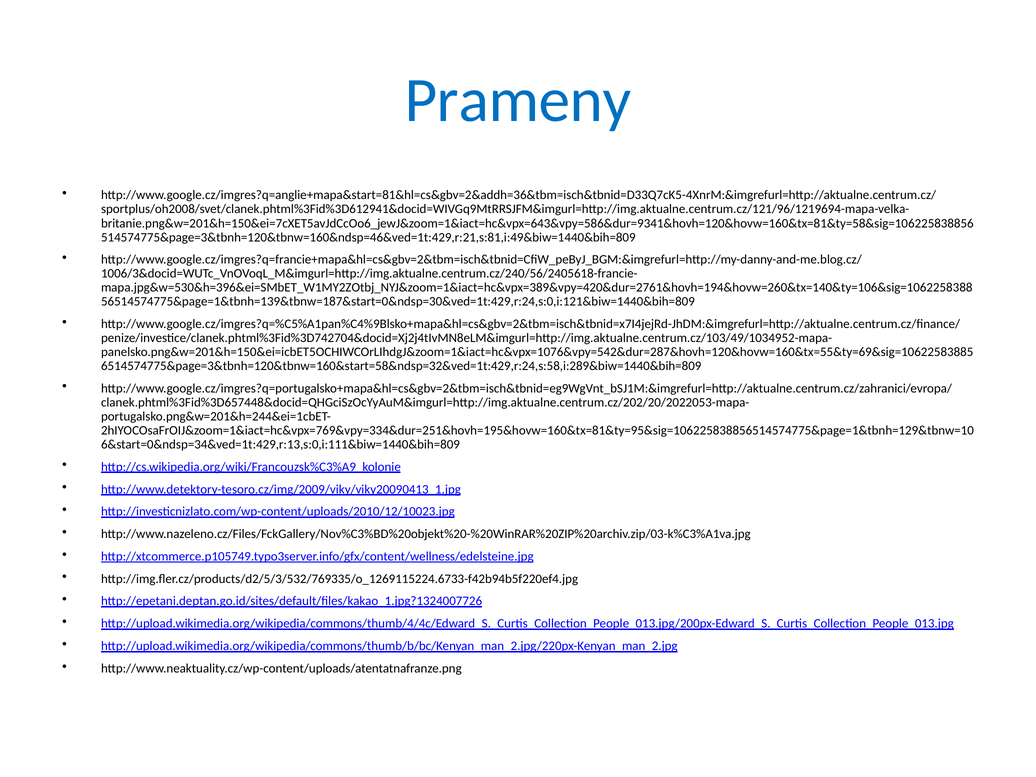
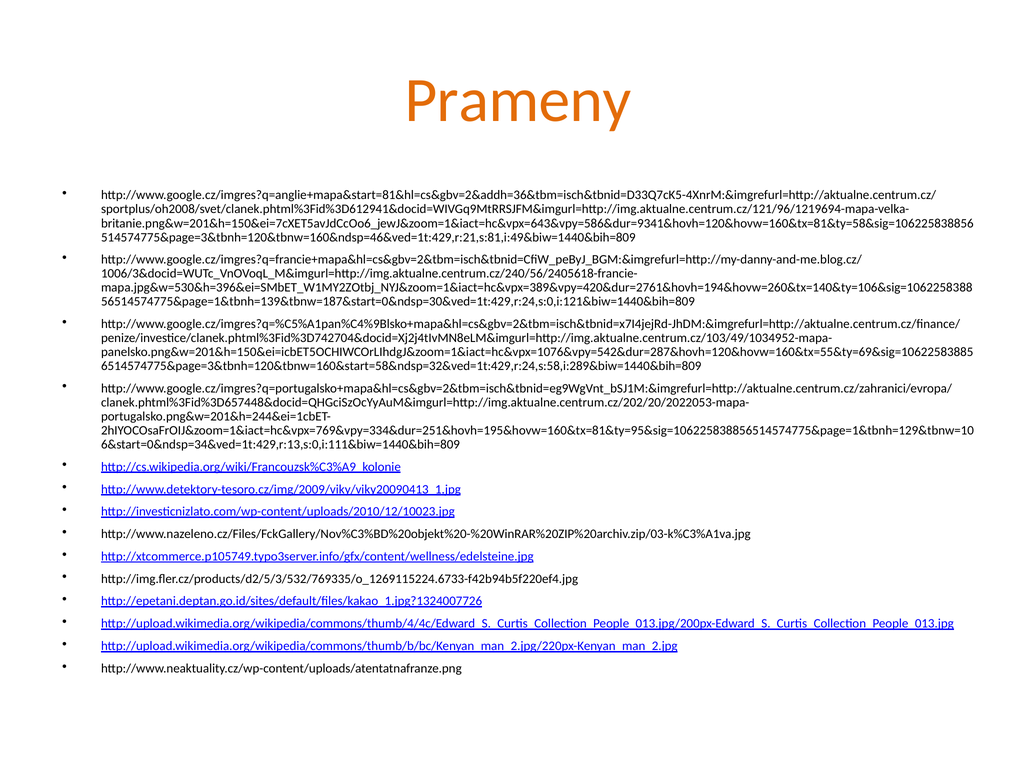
Prameny colour: blue -> orange
